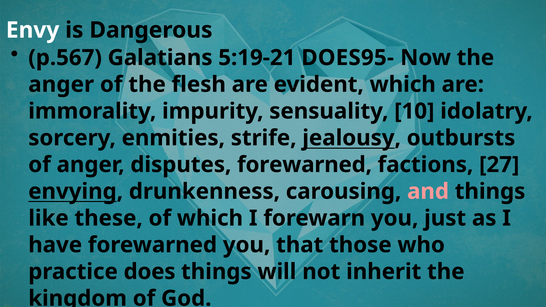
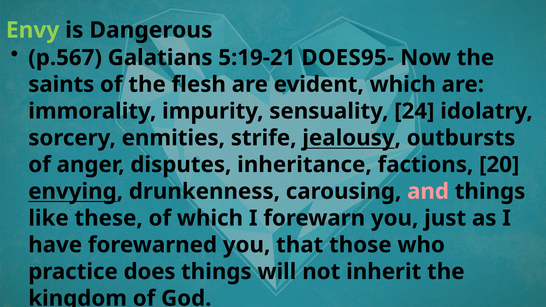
Envy colour: white -> light green
anger at (61, 84): anger -> saints
10: 10 -> 24
disputes forewarned: forewarned -> inheritance
27: 27 -> 20
